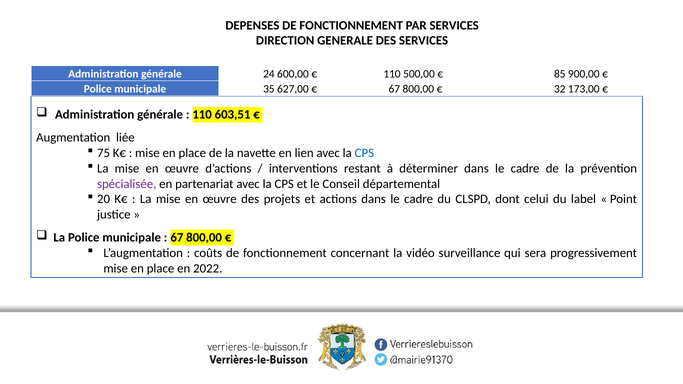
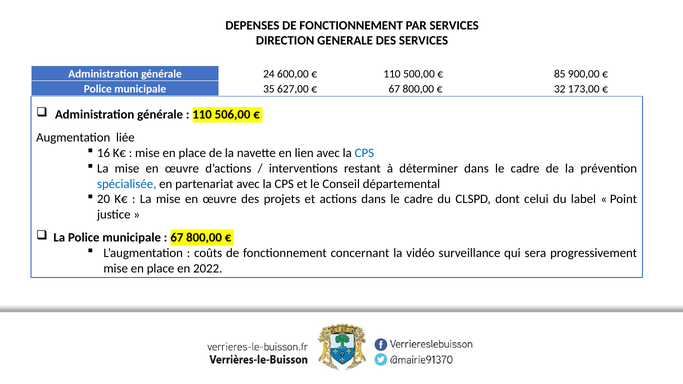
603,51: 603,51 -> 506,00
75: 75 -> 16
spécialisée colour: purple -> blue
